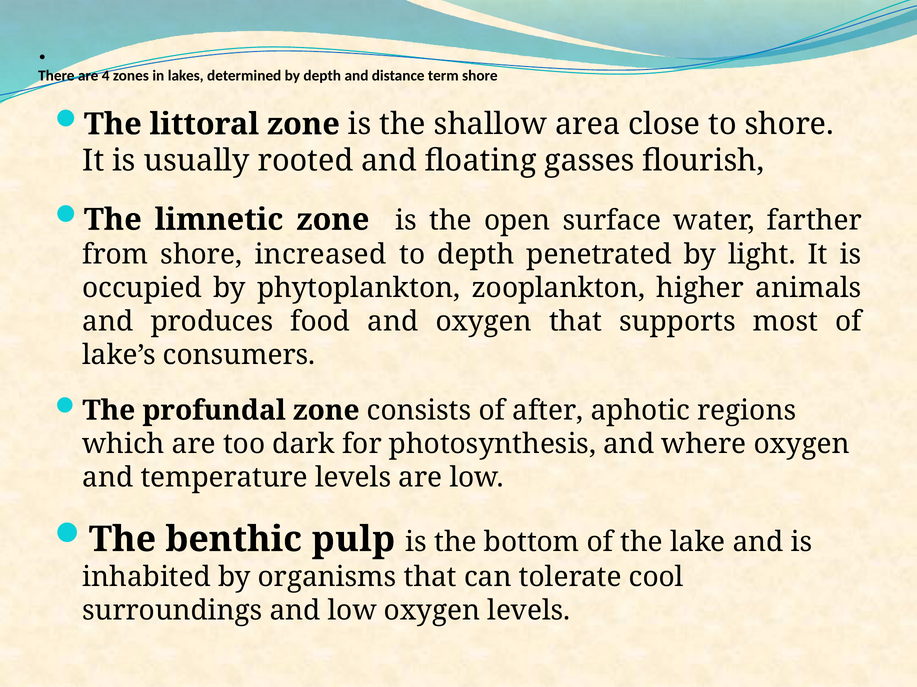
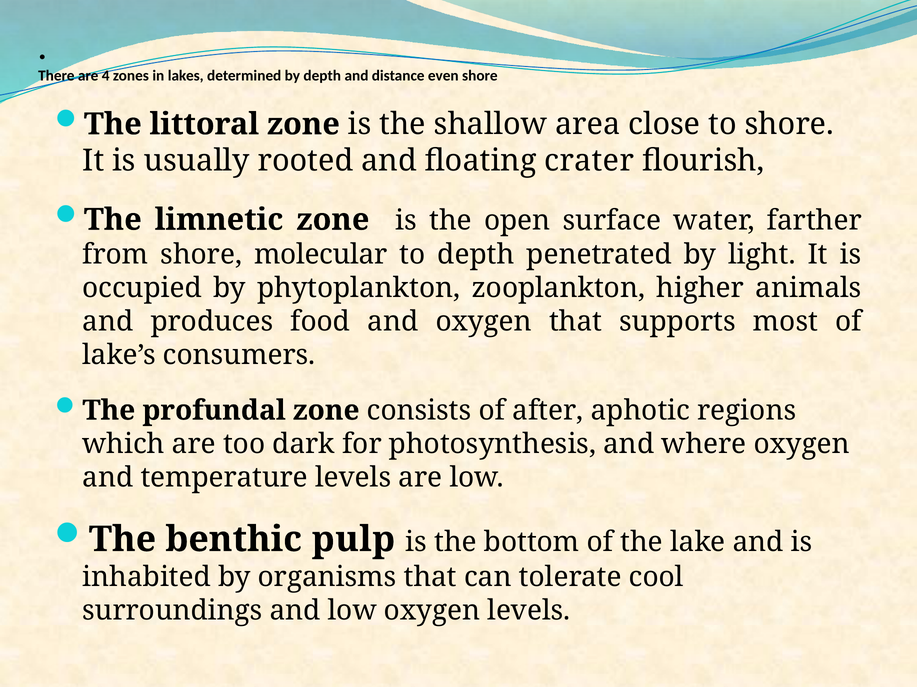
term: term -> even
gasses: gasses -> crater
increased: increased -> molecular
